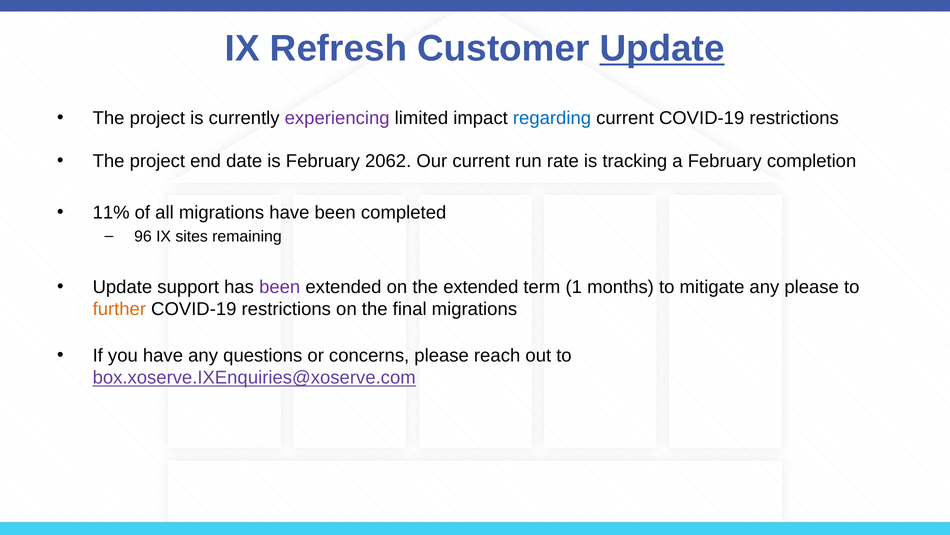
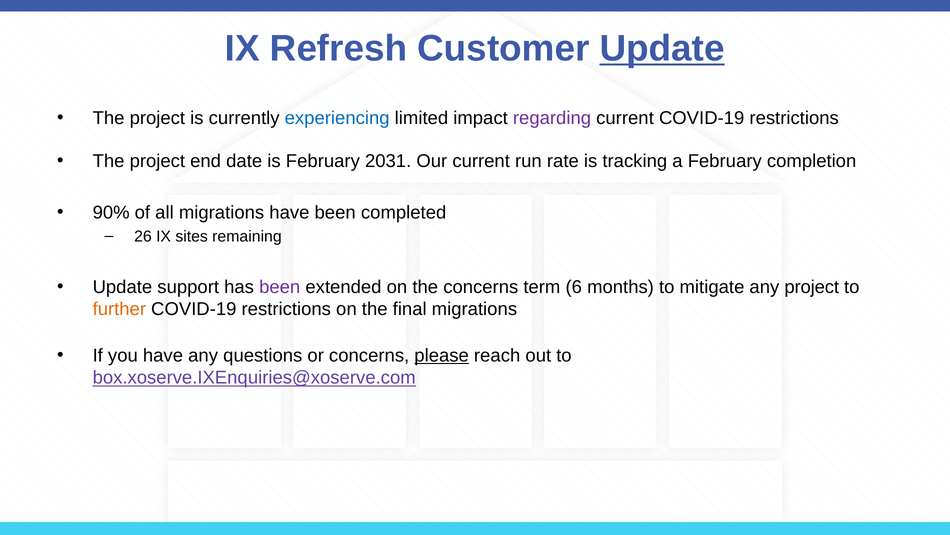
experiencing colour: purple -> blue
regarding colour: blue -> purple
2062: 2062 -> 2031
11%: 11% -> 90%
96: 96 -> 26
the extended: extended -> concerns
1: 1 -> 6
any please: please -> project
please at (442, 355) underline: none -> present
